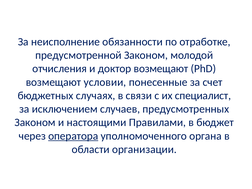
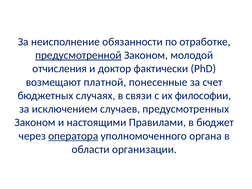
предусмотренной underline: none -> present
доктор возмещают: возмещают -> фактически
условии: условии -> платной
специалист: специалист -> философии
